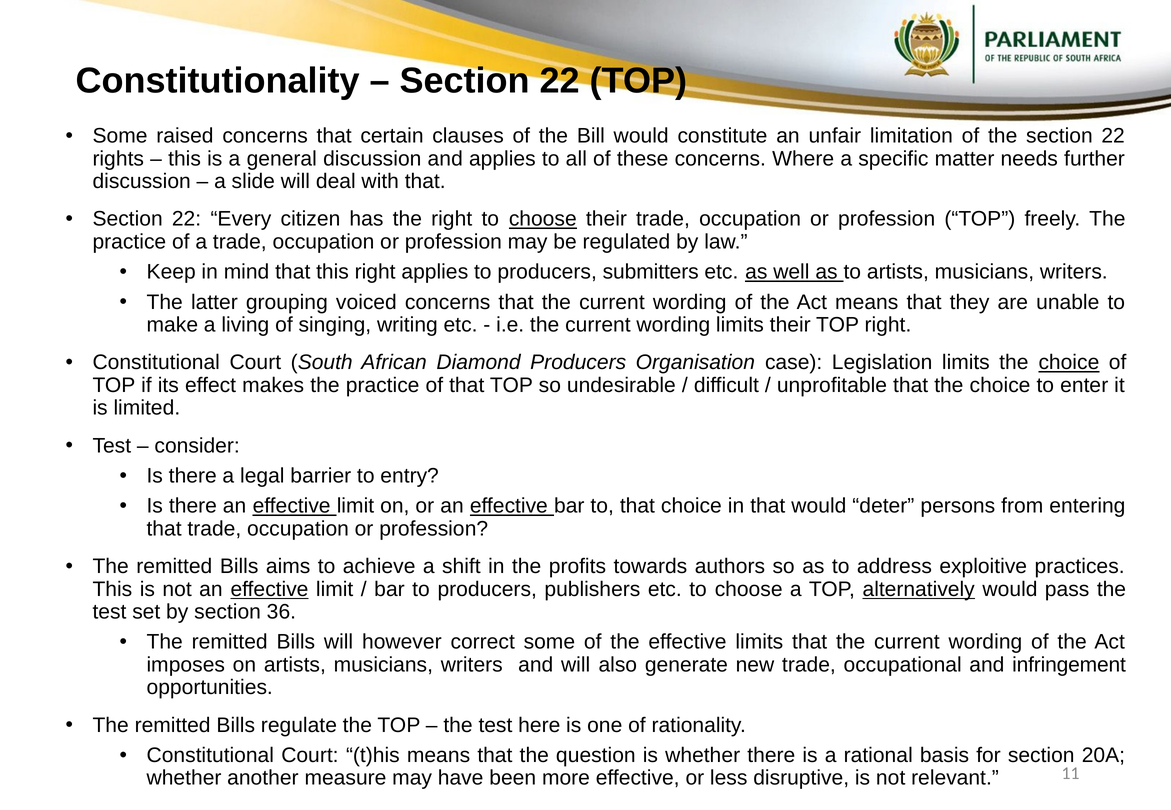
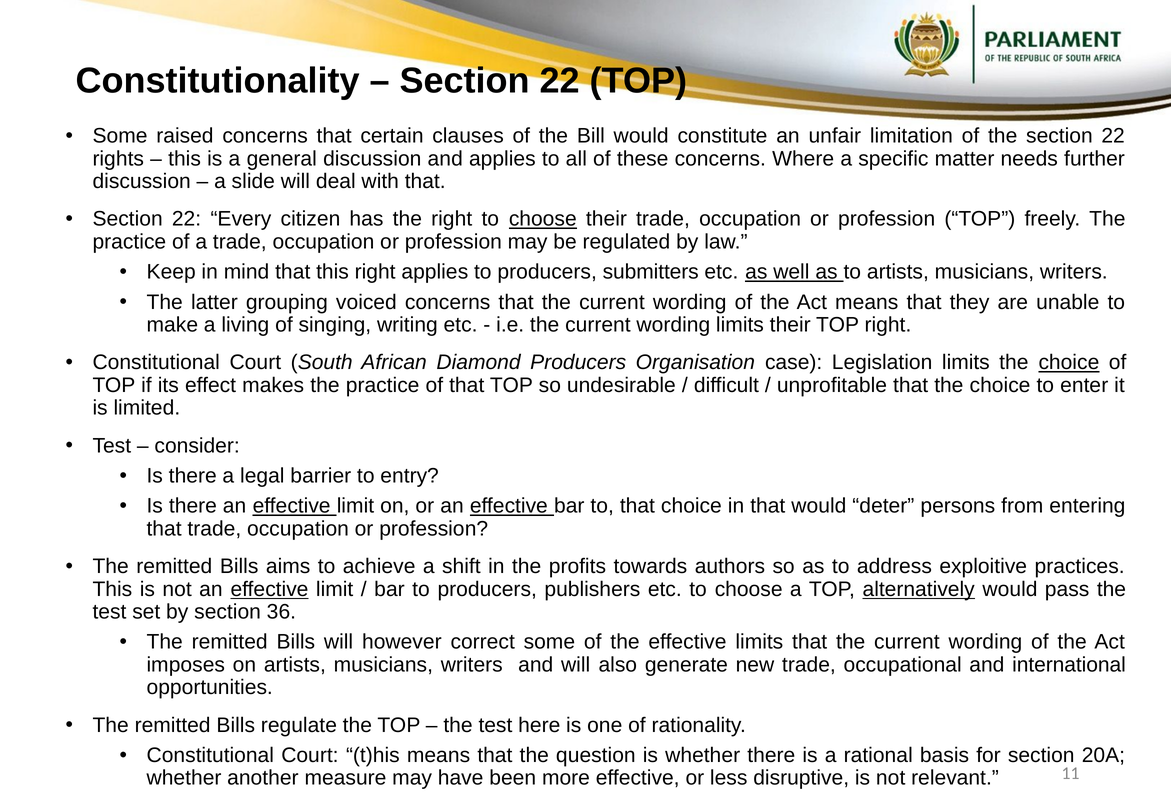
infringement: infringement -> international
